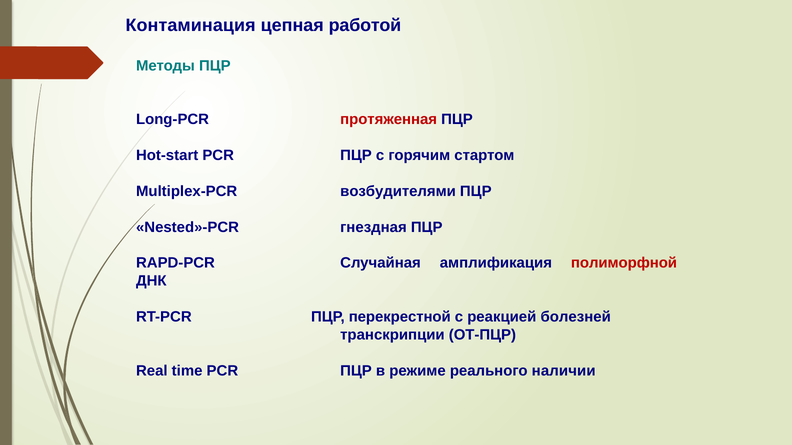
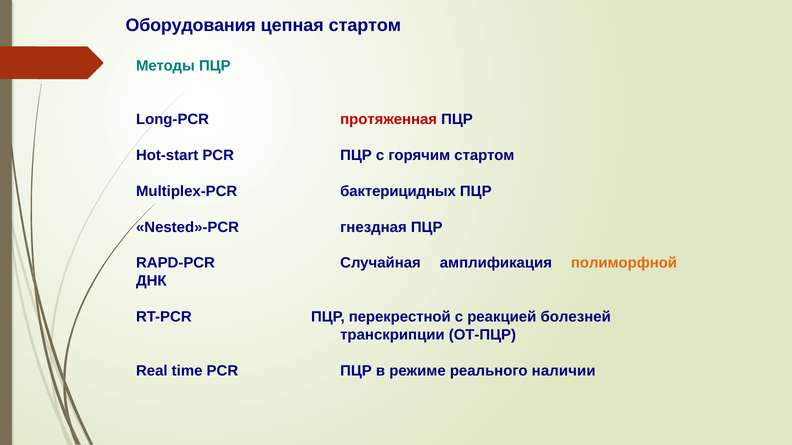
Контаминация: Контаминация -> Оборудования
цепная работой: работой -> стартом
возбудителями: возбудителями -> бактерицидных
полиморфной colour: red -> orange
